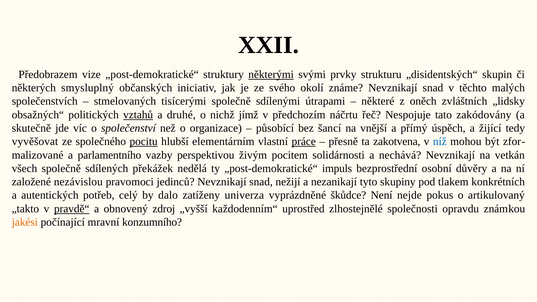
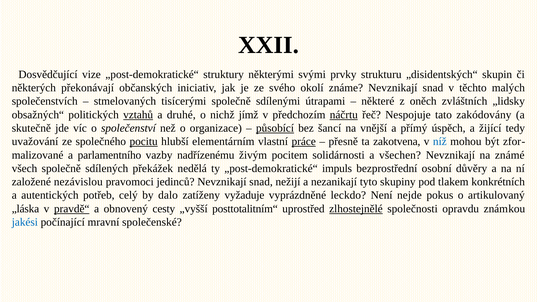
Předobrazem: Předobrazem -> Dosvědčující
některými underline: present -> none
smysluplný: smysluplný -> překonávají
náčrtu underline: none -> present
působící underline: none -> present
vyvěšovat: vyvěšovat -> uvažování
perspektivou: perspektivou -> nadřízenému
nechává: nechává -> všechen
vetkán: vetkán -> známé
univerza: univerza -> vyžaduje
škůdce: škůdce -> leckdo
„takto: „takto -> „láska
zdroj: zdroj -> cesty
každodenním“: každodenním“ -> posttotalitním“
zlhostejnělé underline: none -> present
jakési colour: orange -> blue
konzumního: konzumního -> společenské
